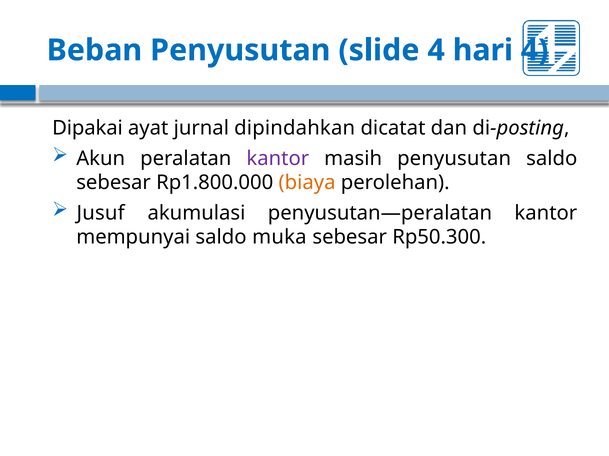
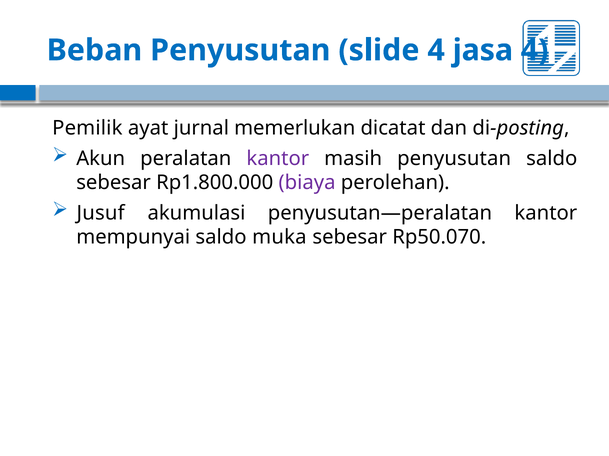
hari: hari -> jasa
Dipakai: Dipakai -> Pemilik
dipindahkan: dipindahkan -> memerlukan
biaya colour: orange -> purple
Rp50.300: Rp50.300 -> Rp50.070
